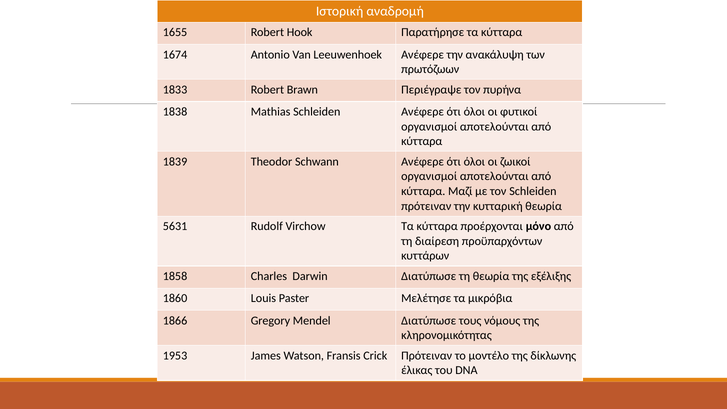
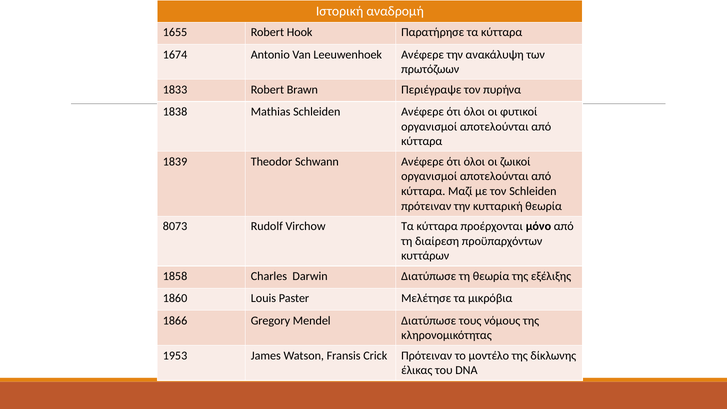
5631: 5631 -> 8073
